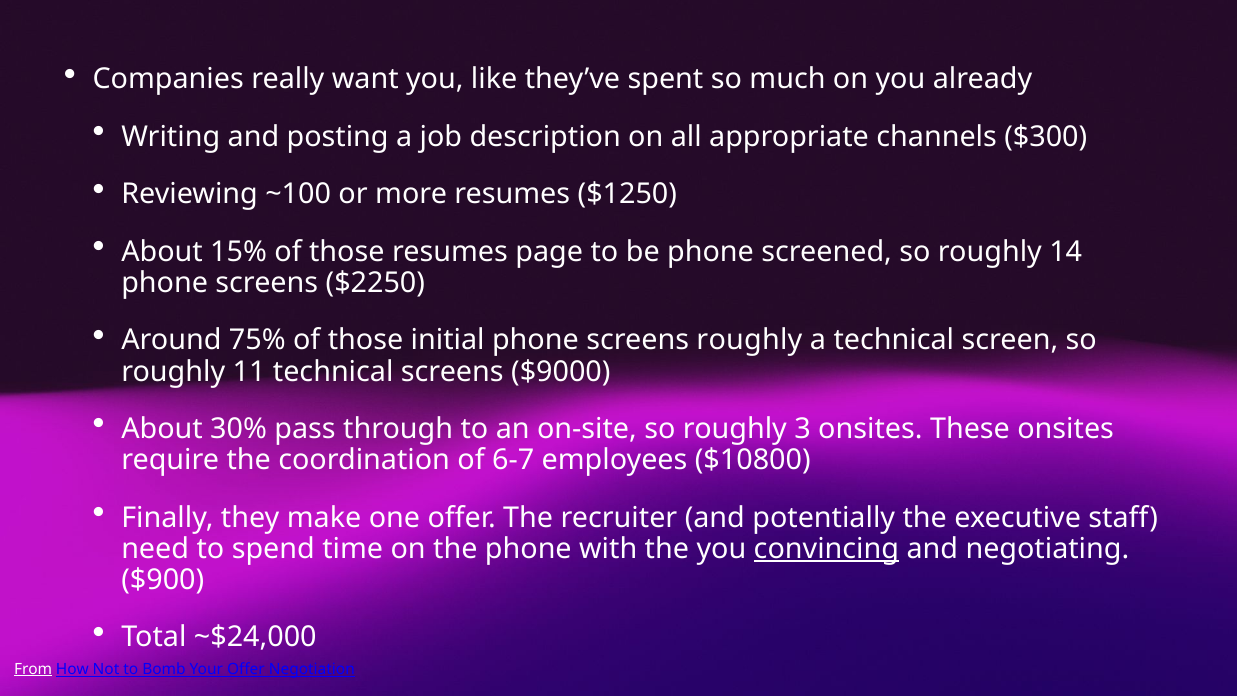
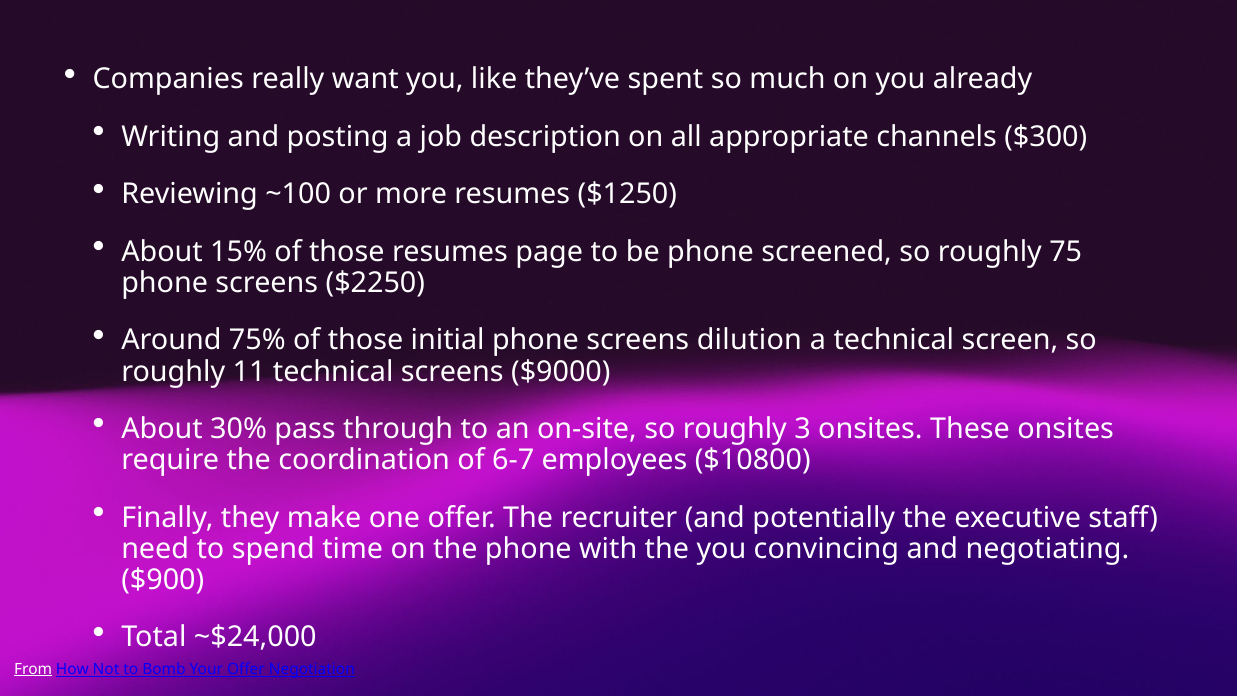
14: 14 -> 75
screens roughly: roughly -> dilution
convincing underline: present -> none
